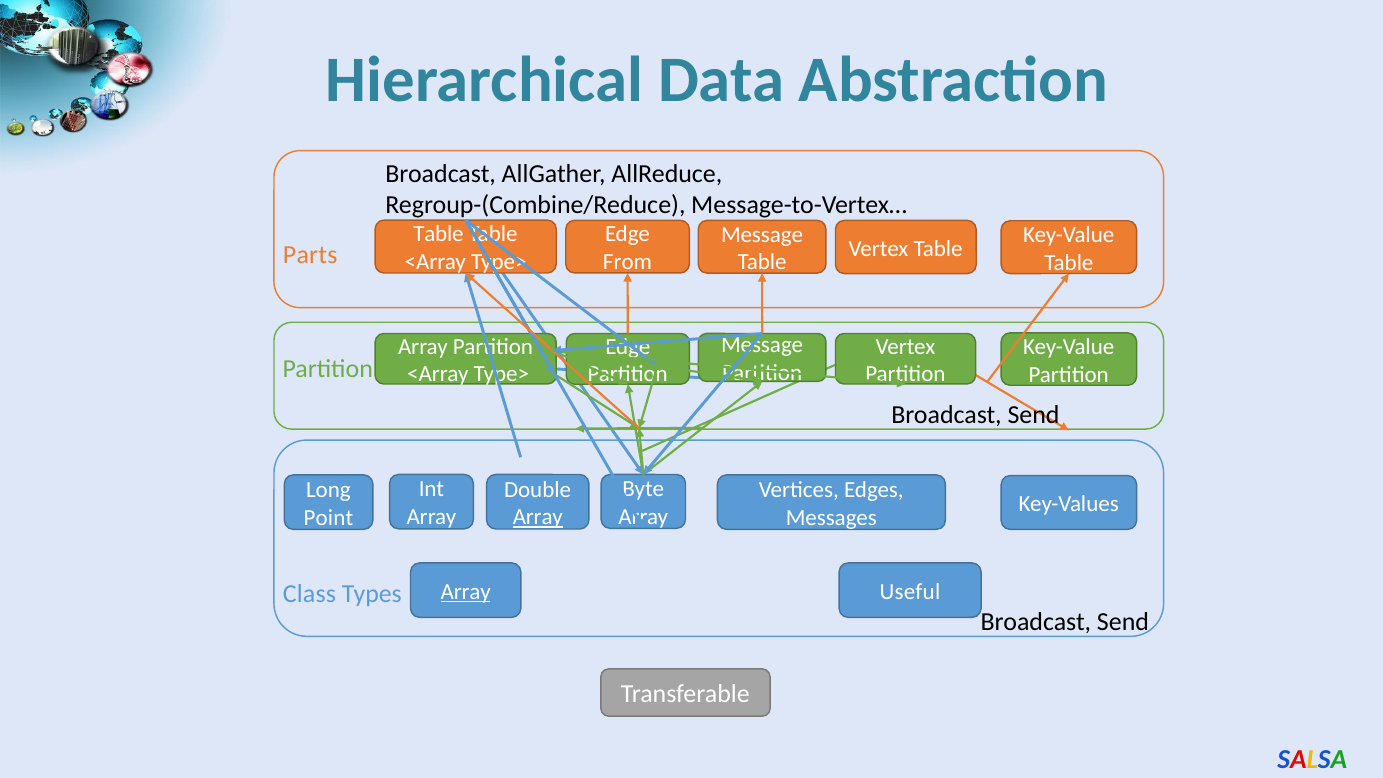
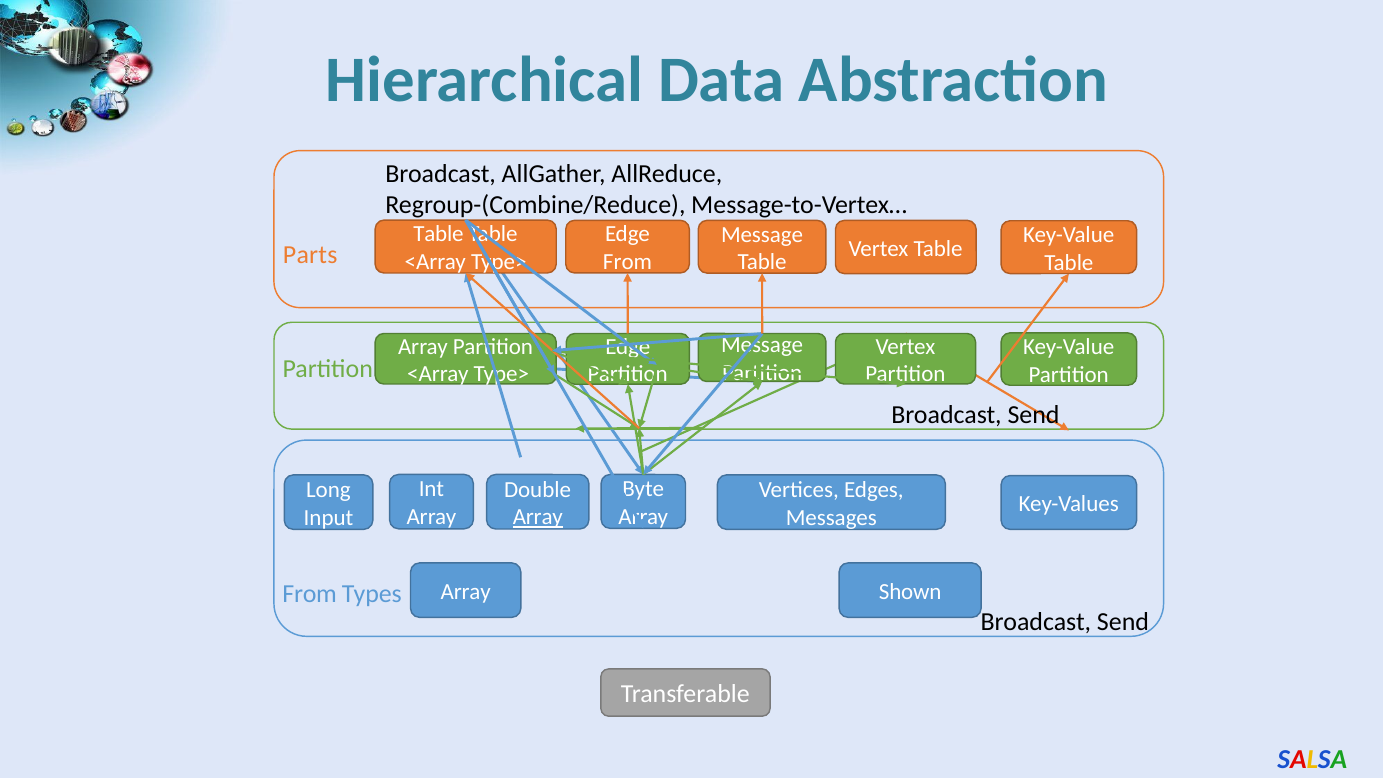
Point: Point -> Input
Array at (466, 592) underline: present -> none
Useful: Useful -> Shown
Class at (309, 594): Class -> From
